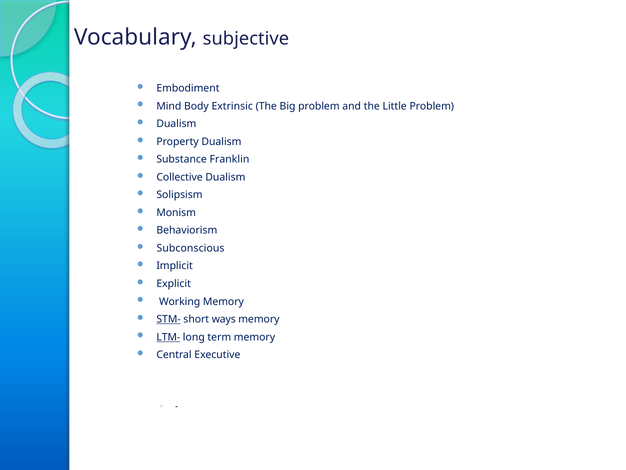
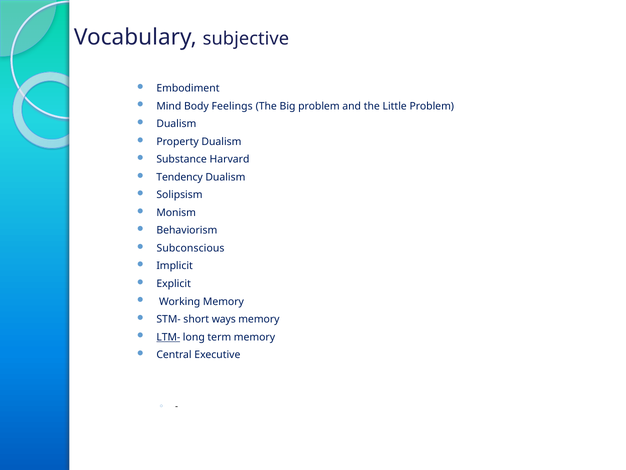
Extrinsic: Extrinsic -> Feelings
Franklin: Franklin -> Harvard
Collective: Collective -> Tendency
STM- underline: present -> none
